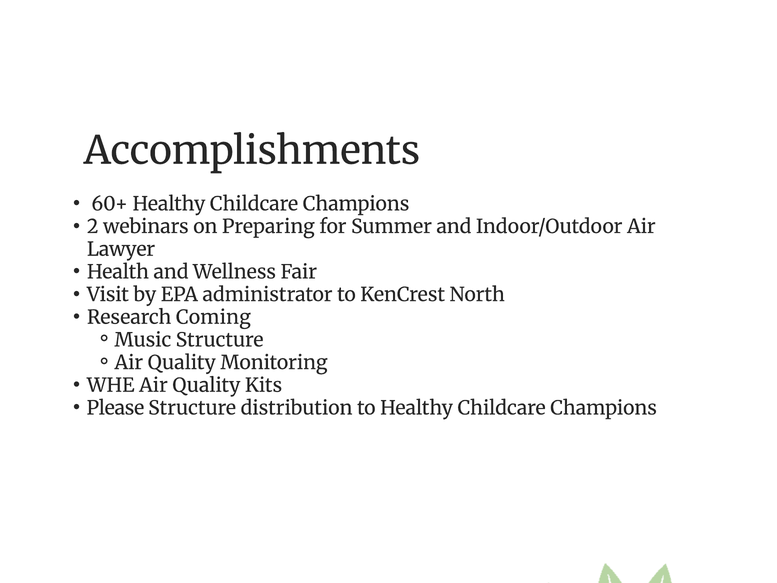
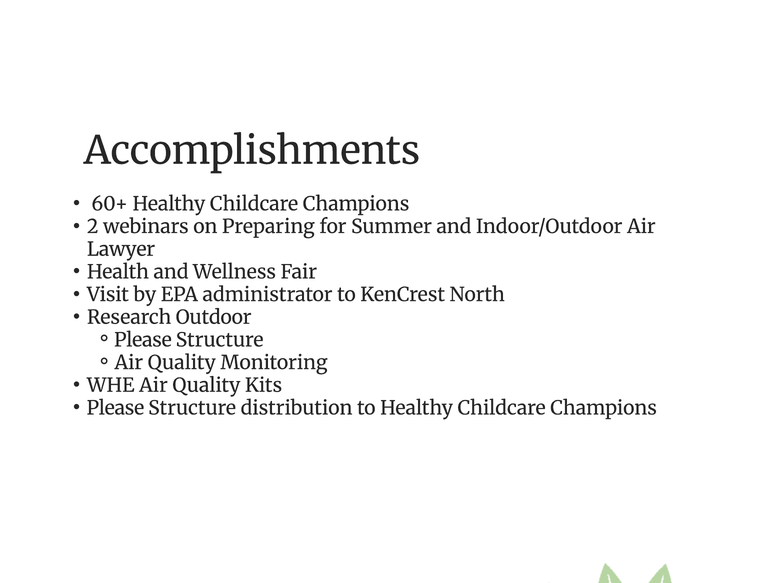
Coming: Coming -> Outdoor
Music at (143, 340): Music -> Please
